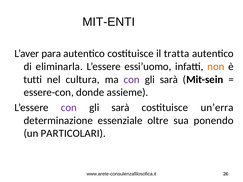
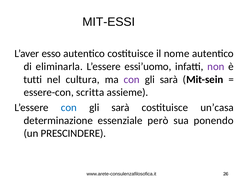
MIT-ENTI: MIT-ENTI -> MIT-ESSI
para: para -> esso
tratta: tratta -> nome
non colour: orange -> purple
donde: donde -> scritta
con at (69, 108) colour: purple -> blue
un’erra: un’erra -> un’casa
oltre: oltre -> però
PARTICOLARI: PARTICOLARI -> PRESCINDERE
